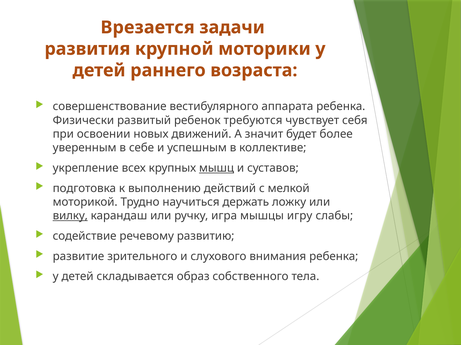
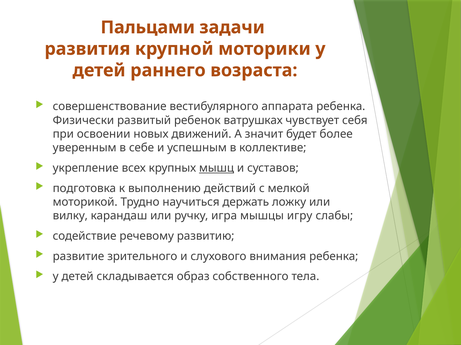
Врезается: Врезается -> Пальцами
требуются: требуются -> ватрушках
вилку underline: present -> none
